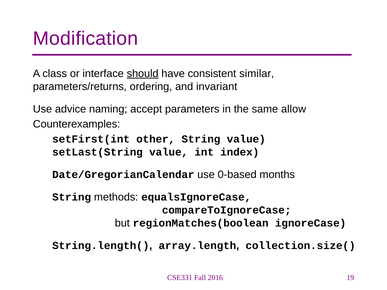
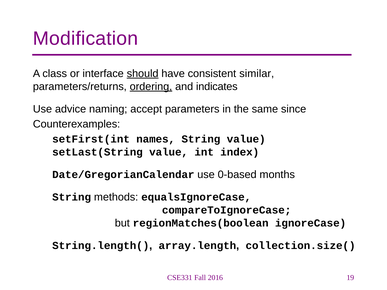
ordering underline: none -> present
invariant: invariant -> indicates
allow: allow -> since
other: other -> names
